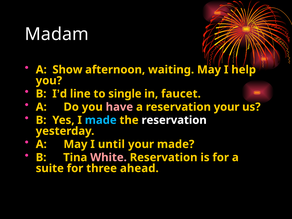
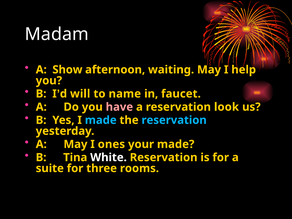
line: line -> will
single: single -> name
reservation your: your -> look
reservation at (174, 120) colour: white -> light blue
until: until -> ones
White colour: pink -> white
ahead: ahead -> rooms
